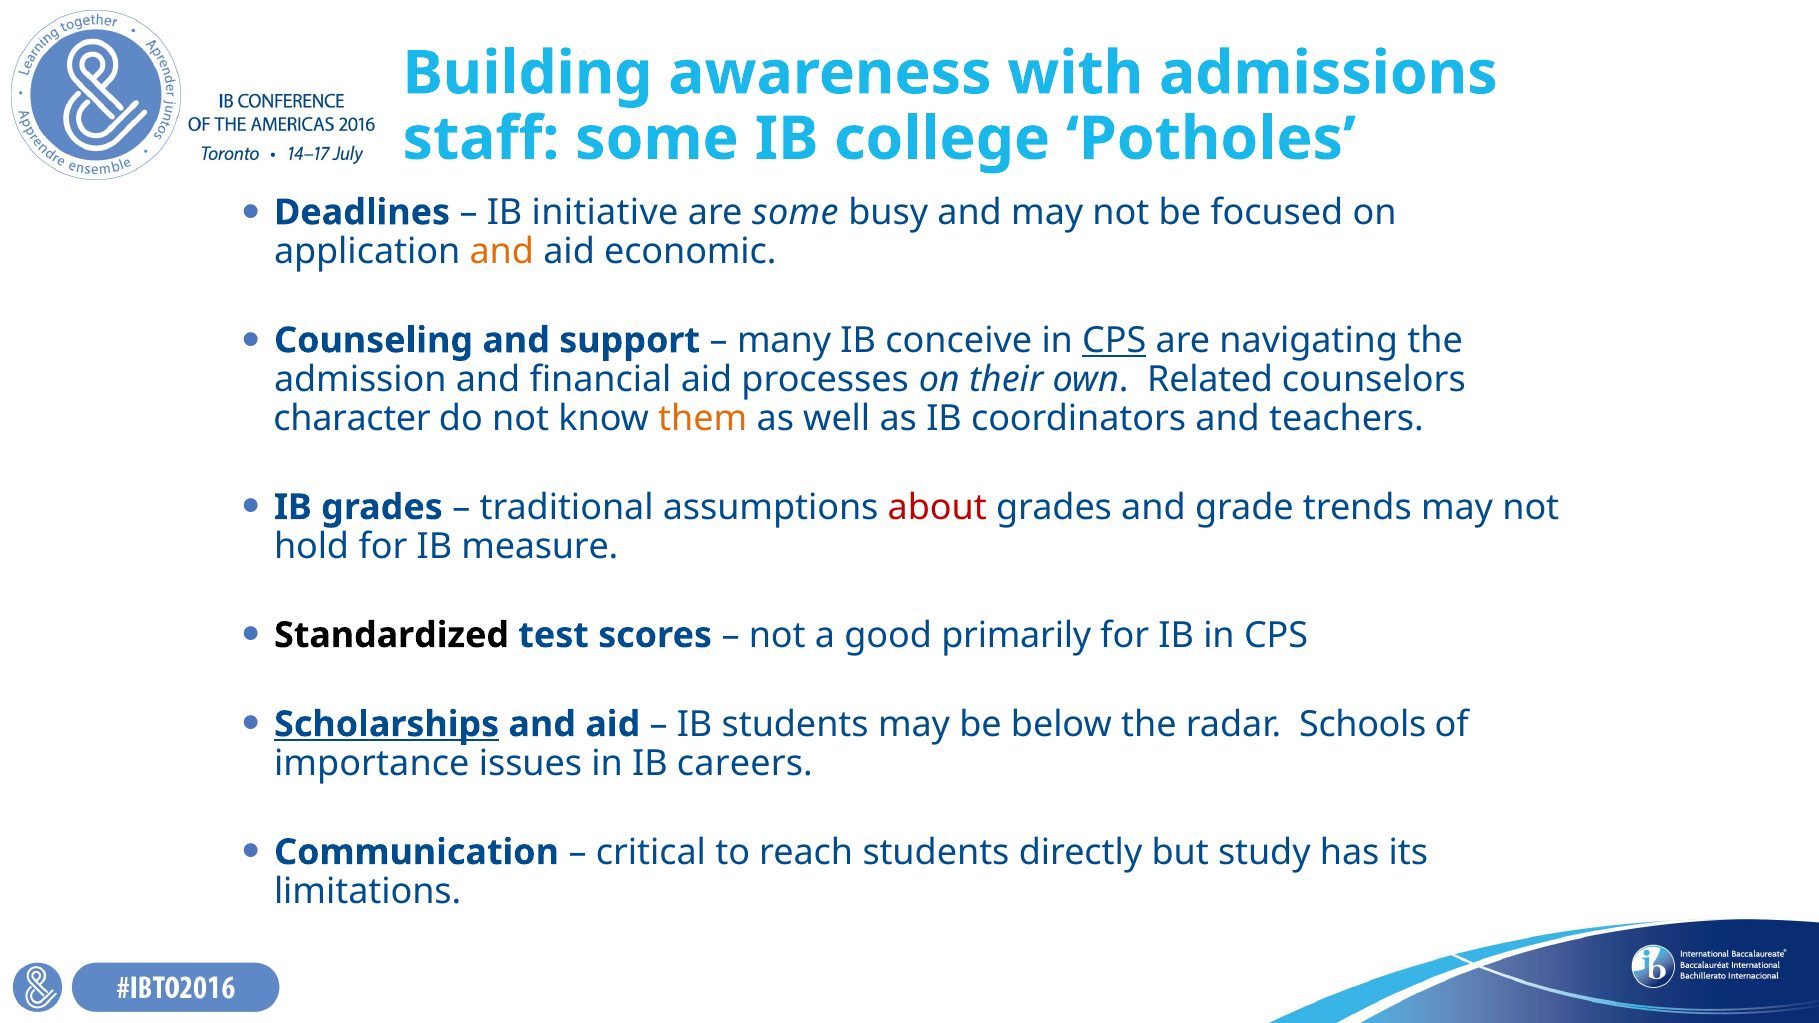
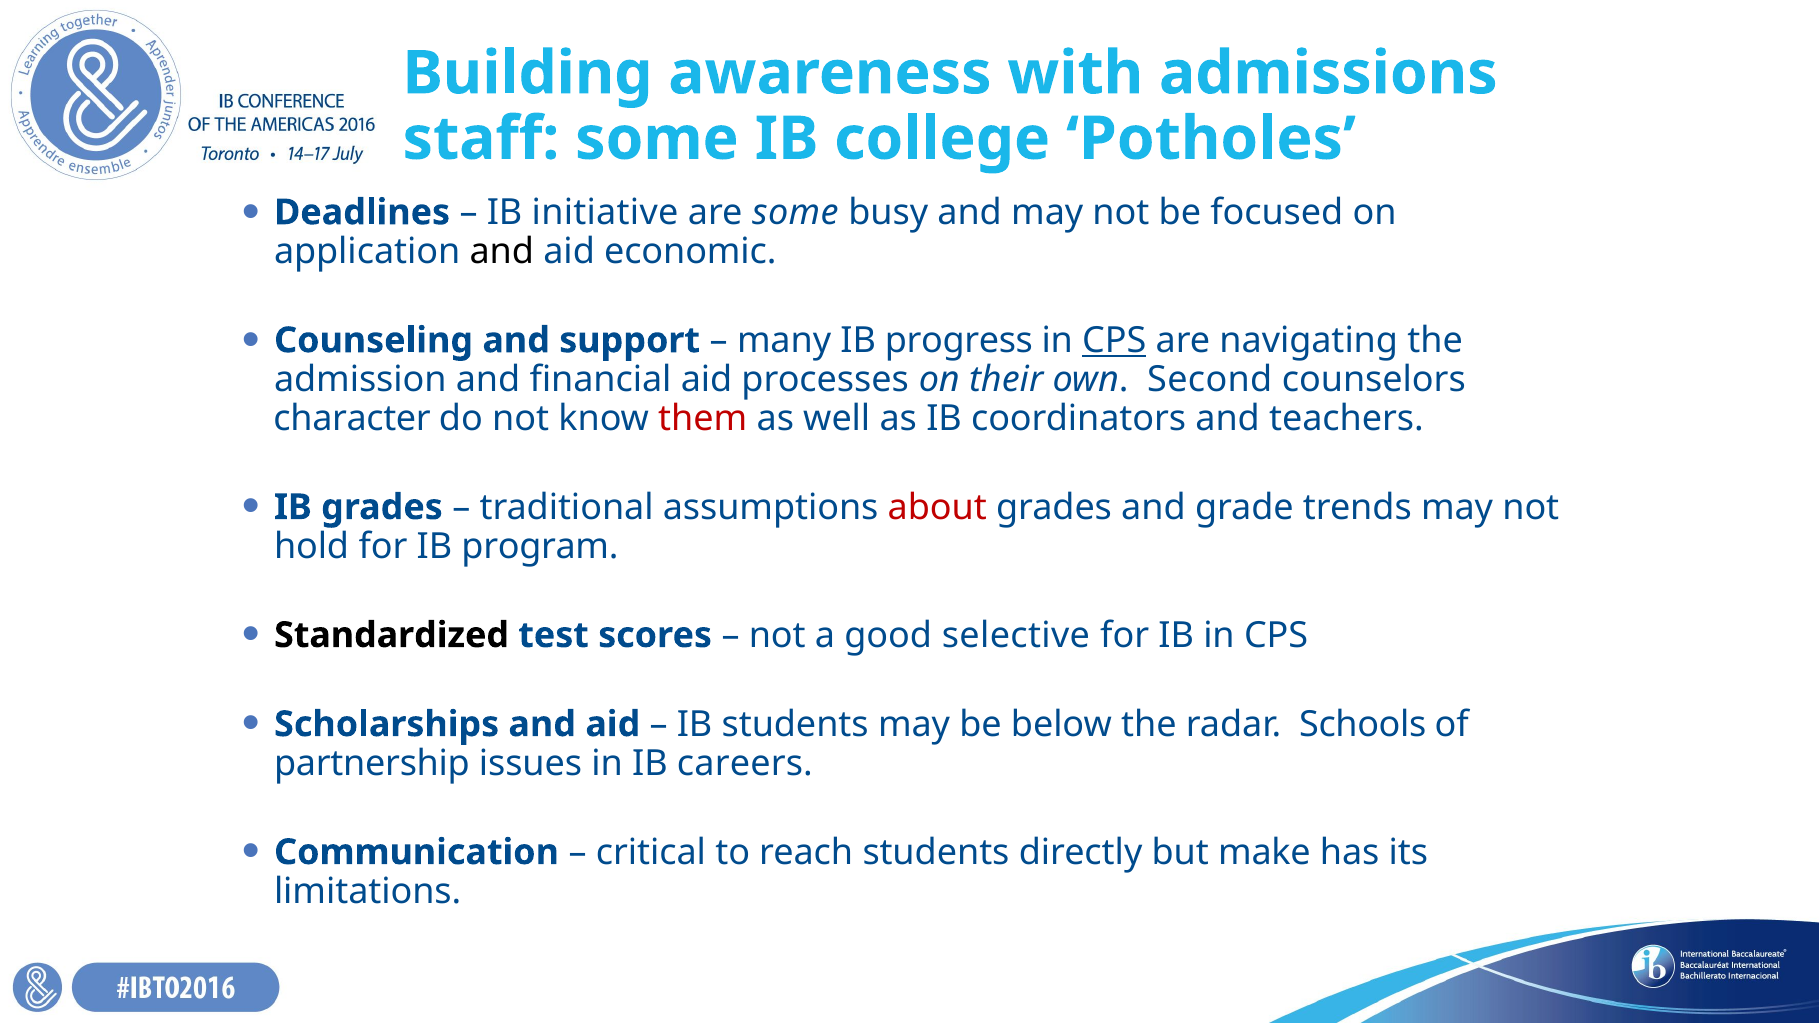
and at (502, 251) colour: orange -> black
conceive: conceive -> progress
Related: Related -> Second
them colour: orange -> red
measure: measure -> program
primarily: primarily -> selective
Scholarships underline: present -> none
importance: importance -> partnership
study: study -> make
